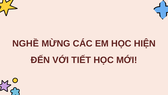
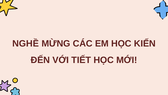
HIỆN: HIỆN -> KIẾN
